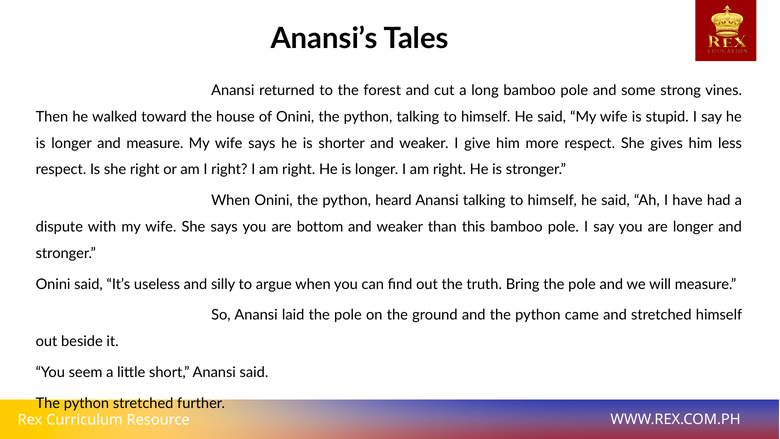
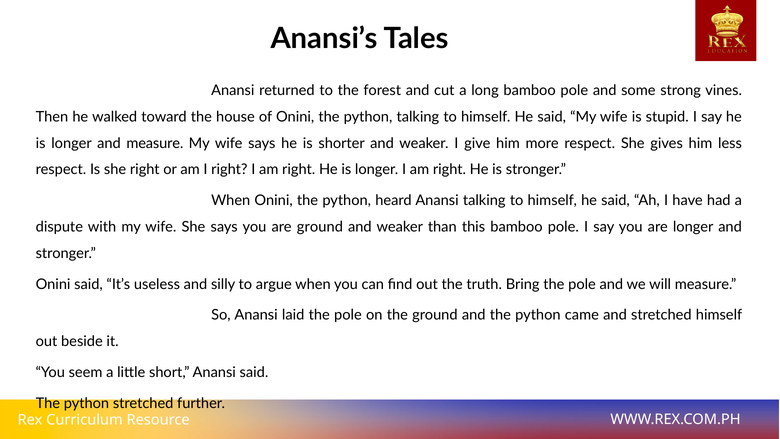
are bottom: bottom -> ground
